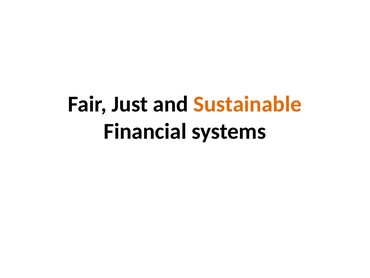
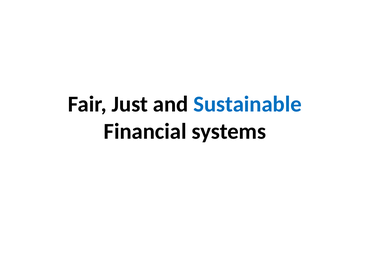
Sustainable colour: orange -> blue
